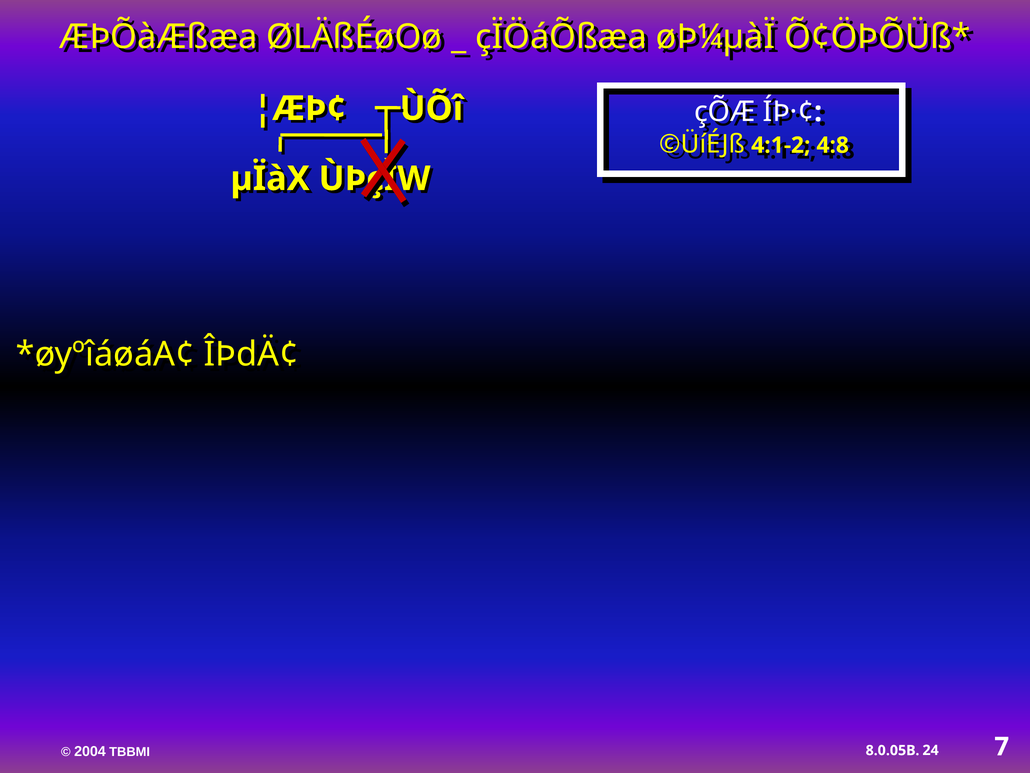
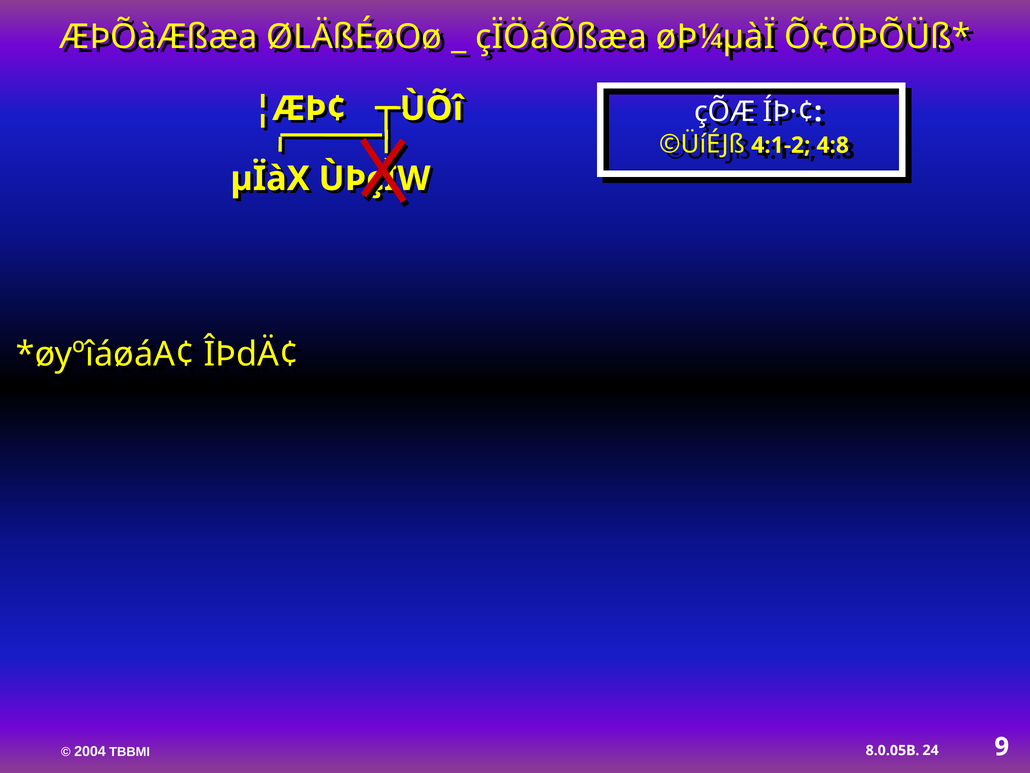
7: 7 -> 9
